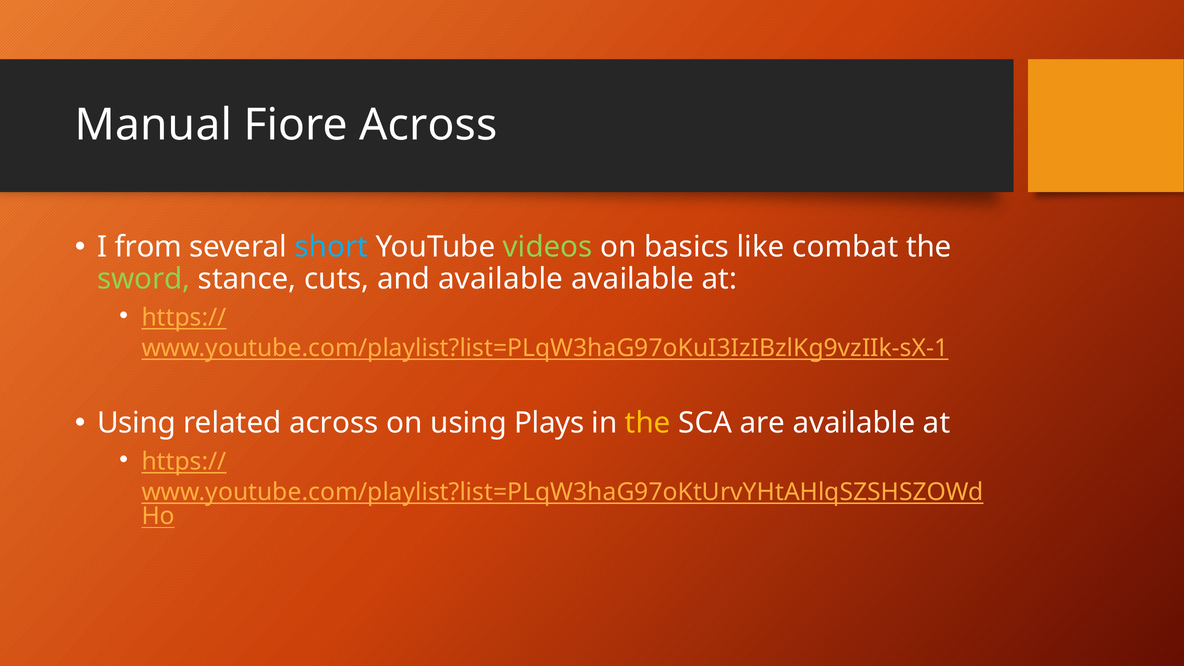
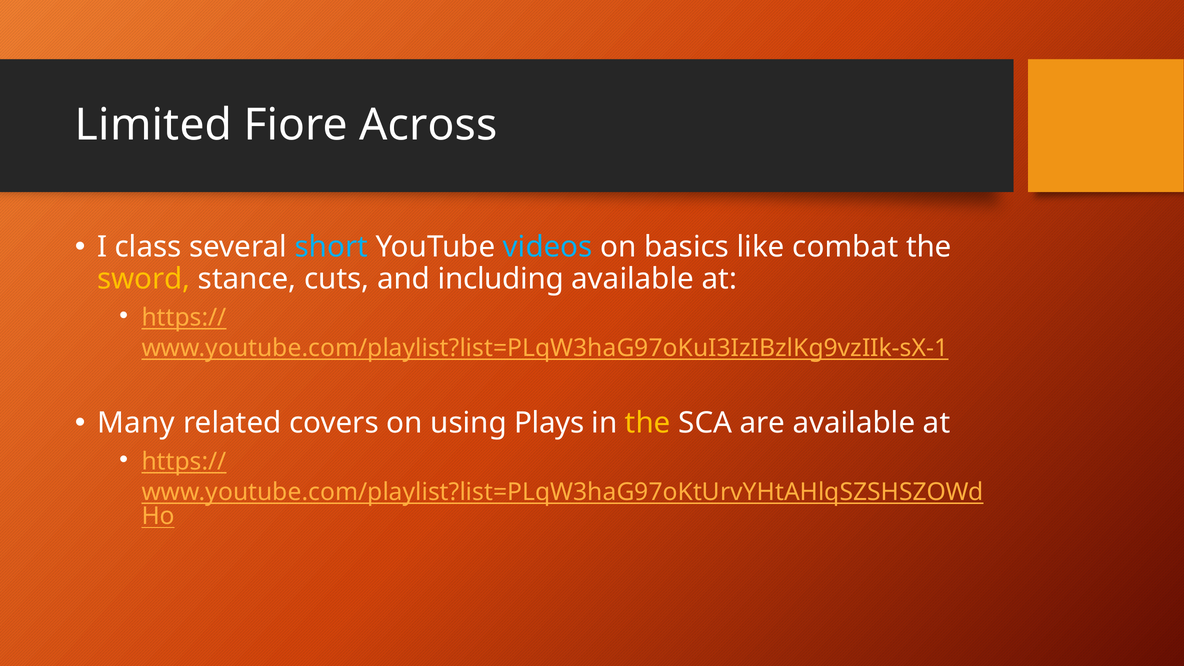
Manual: Manual -> Limited
from: from -> class
videos colour: light green -> light blue
sword colour: light green -> yellow
and available: available -> including
Using at (136, 423): Using -> Many
related across: across -> covers
